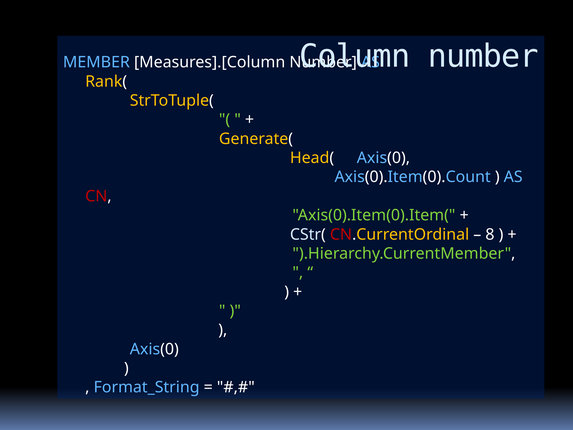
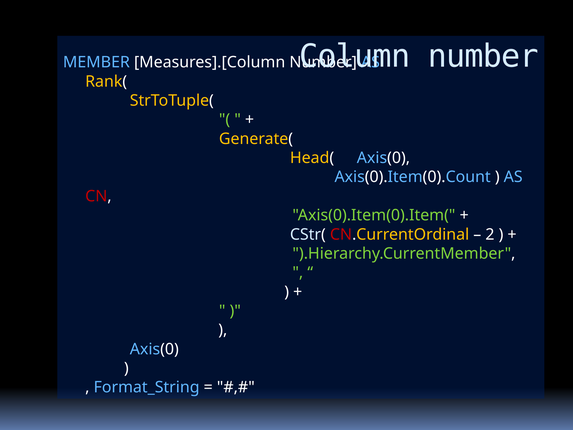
8: 8 -> 2
